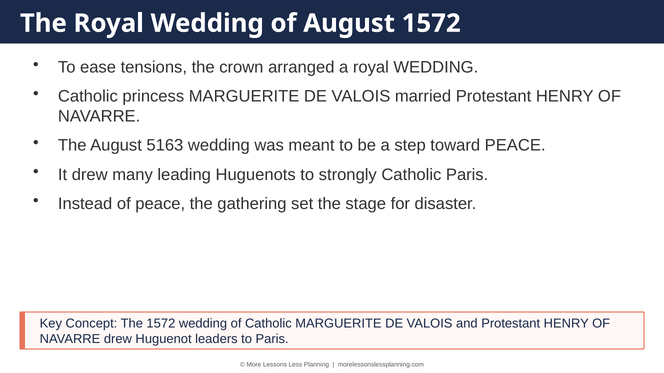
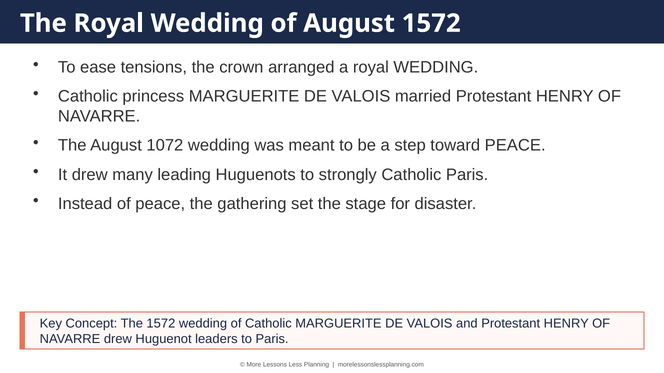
5163: 5163 -> 1072
